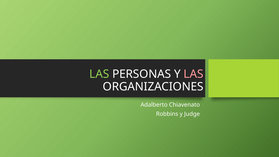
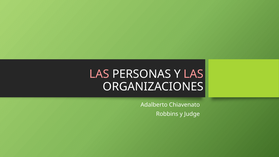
LAS at (99, 74) colour: light green -> pink
